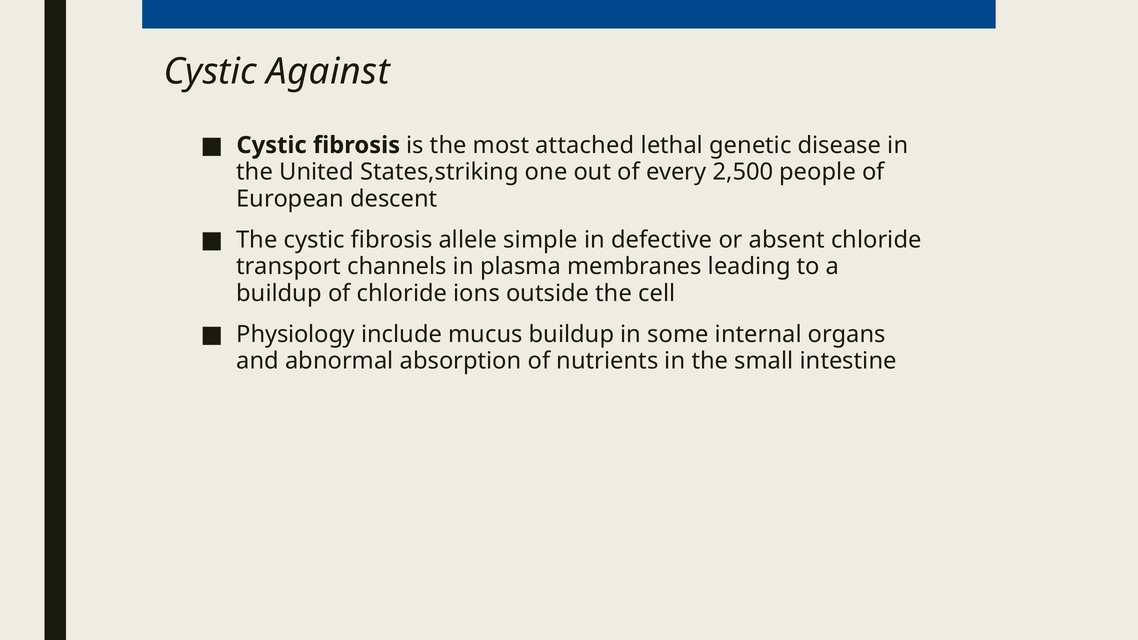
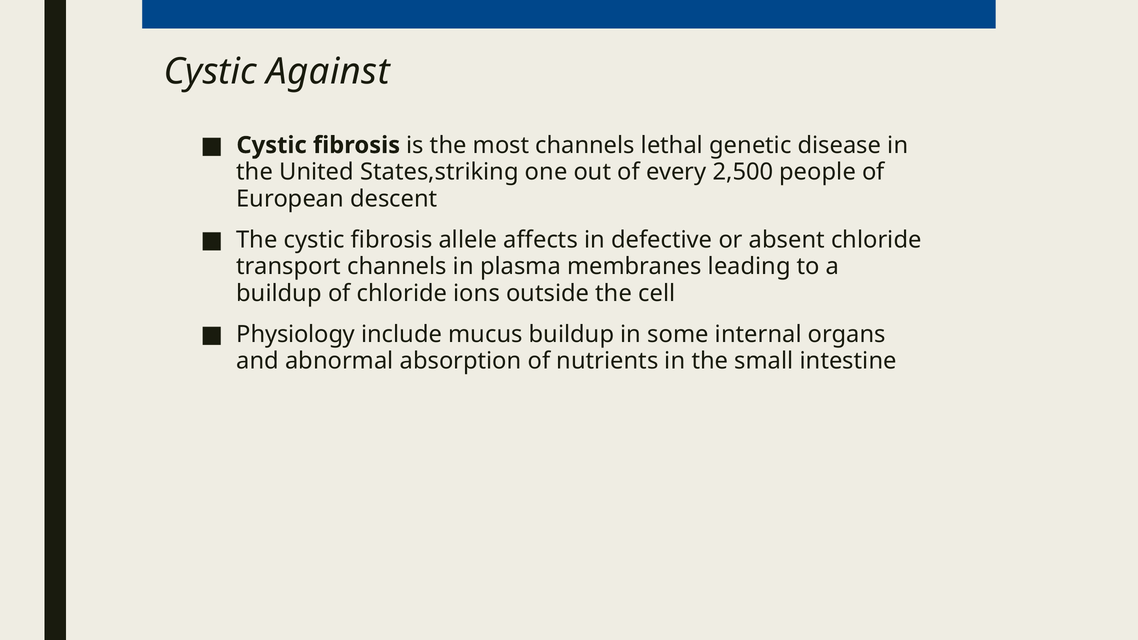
most attached: attached -> channels
simple: simple -> affects
